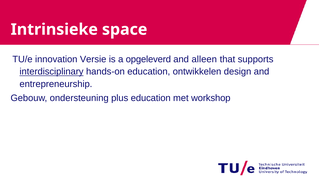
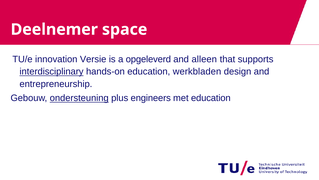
Intrinsieke: Intrinsieke -> Deelnemer
ontwikkelen: ontwikkelen -> werkbladen
ondersteuning underline: none -> present
plus education: education -> engineers
met workshop: workshop -> education
